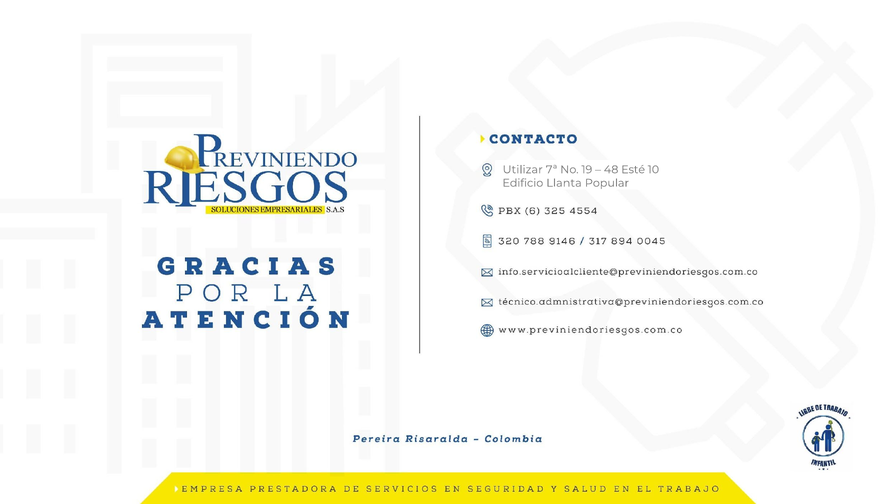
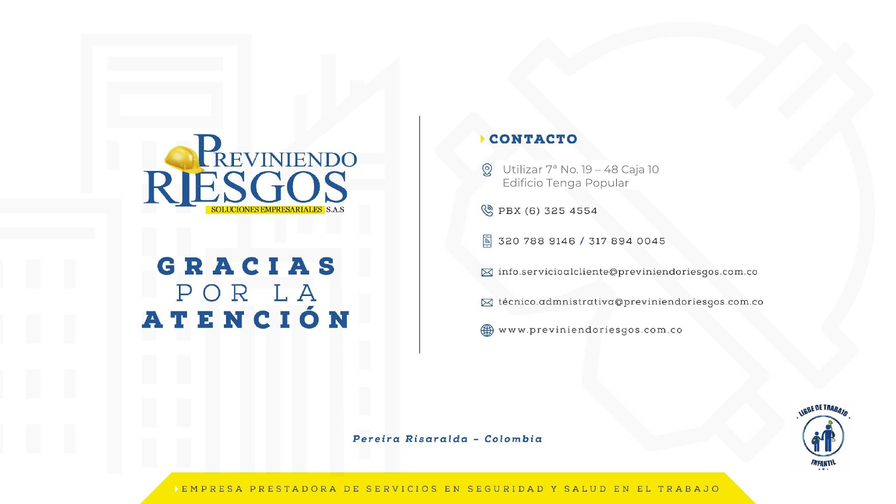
Esté: Esté -> Caja
Llanta: Llanta -> Tenga
